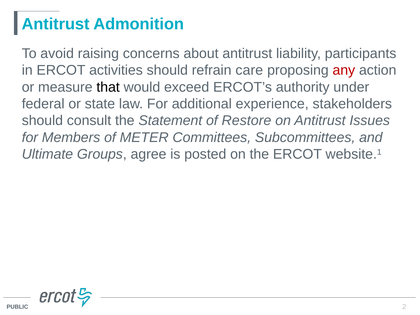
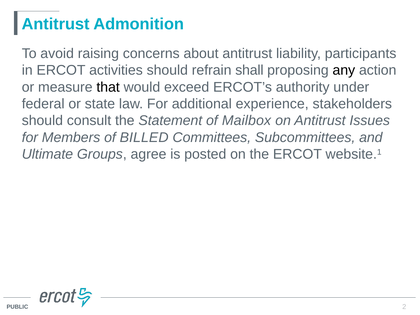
care: care -> shall
any colour: red -> black
Restore: Restore -> Mailbox
METER: METER -> BILLED
